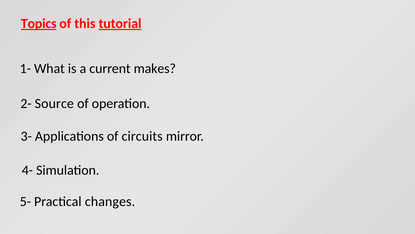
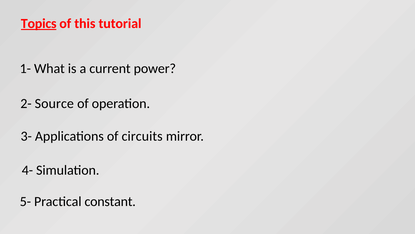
tutorial underline: present -> none
makes: makes -> power
changes: changes -> constant
